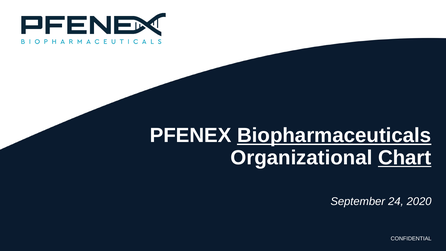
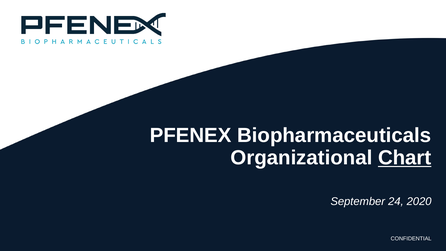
Biopharmaceuticals underline: present -> none
